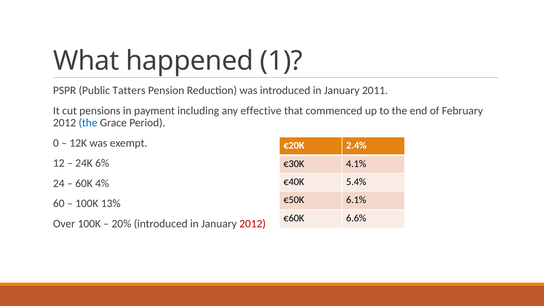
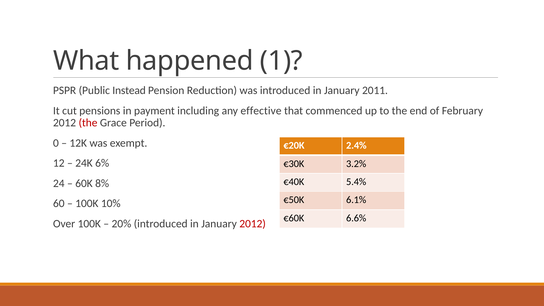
Tatters: Tatters -> Instead
the at (88, 123) colour: blue -> red
4.1%: 4.1% -> 3.2%
4%: 4% -> 8%
13%: 13% -> 10%
